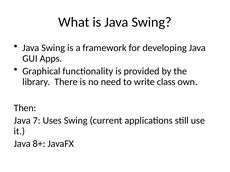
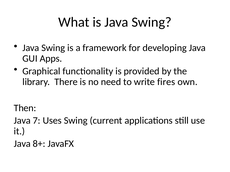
class: class -> fires
